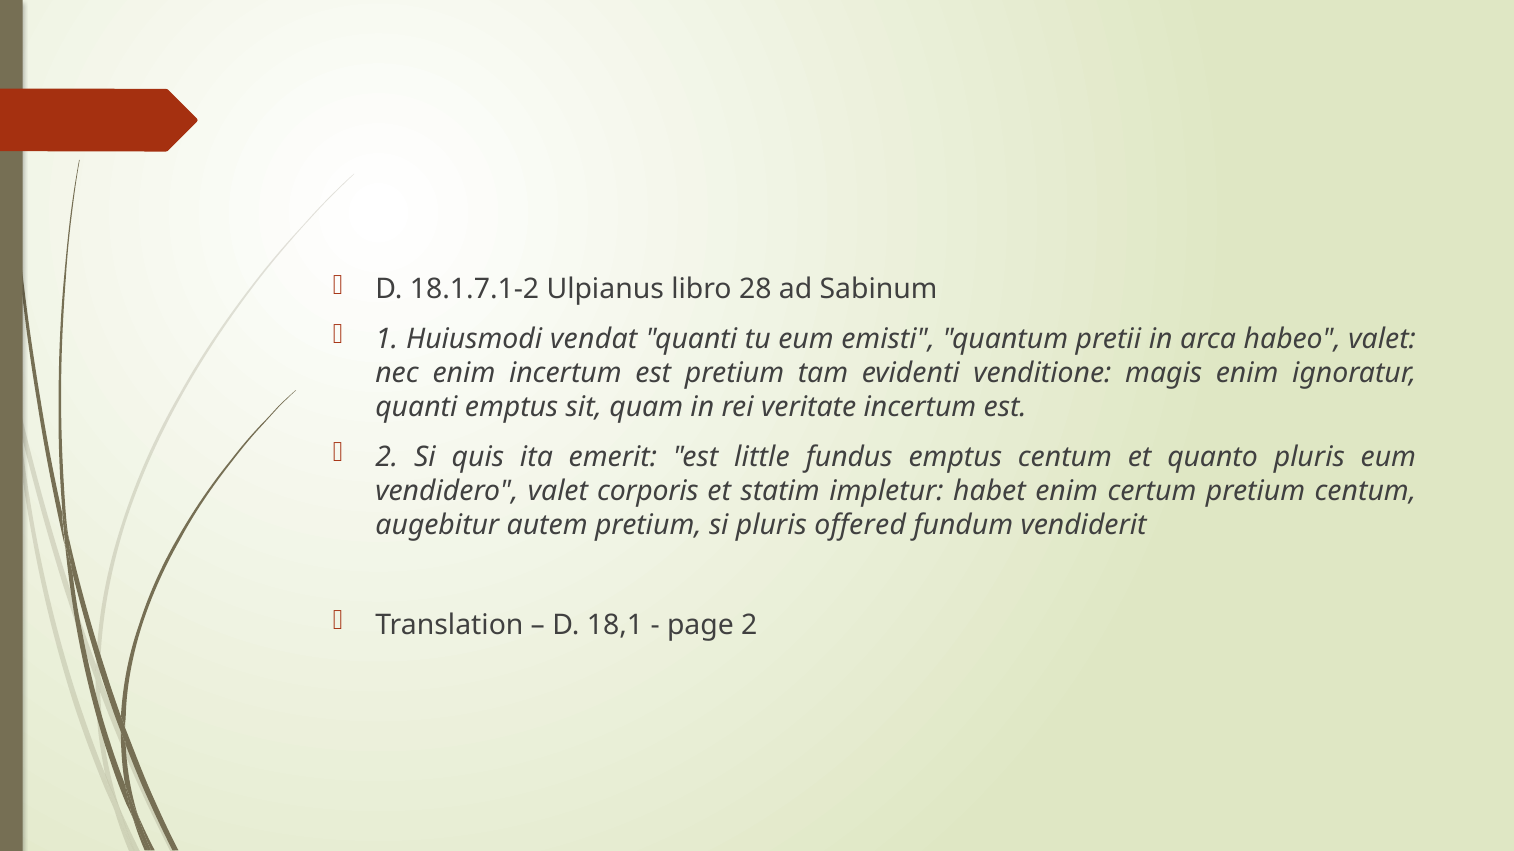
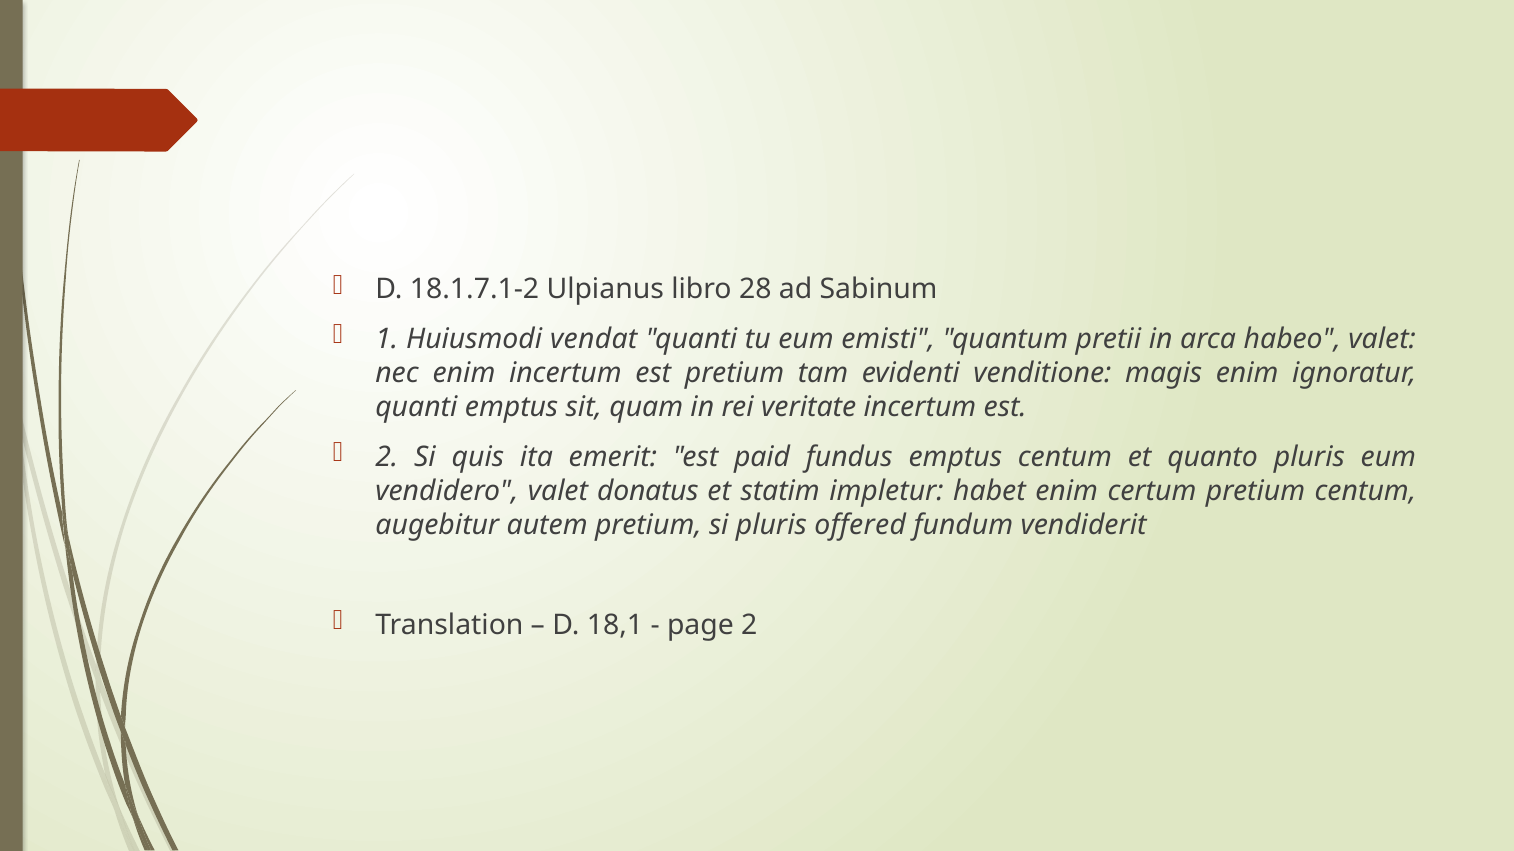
little: little -> paid
corporis: corporis -> donatus
